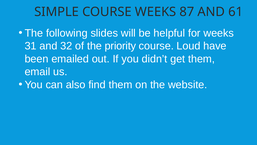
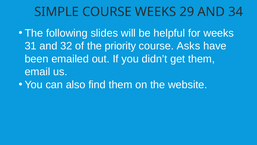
87: 87 -> 29
61: 61 -> 34
Loud: Loud -> Asks
